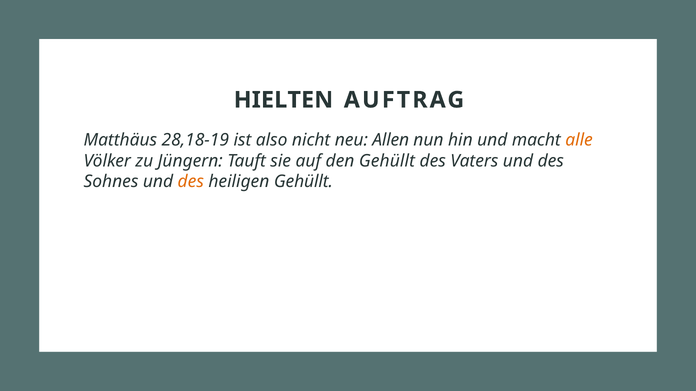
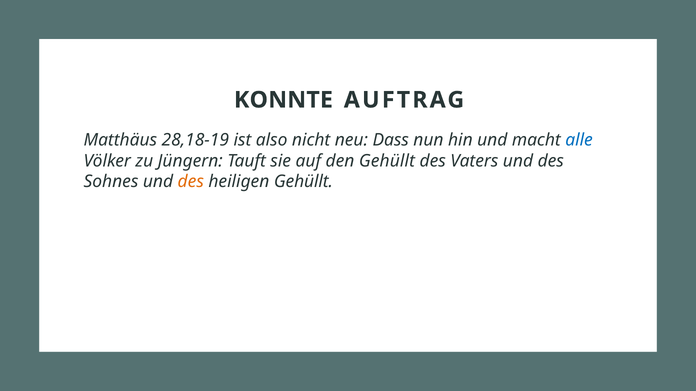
HIELTEN: HIELTEN -> KONNTE
Allen: Allen -> Dass
alle colour: orange -> blue
